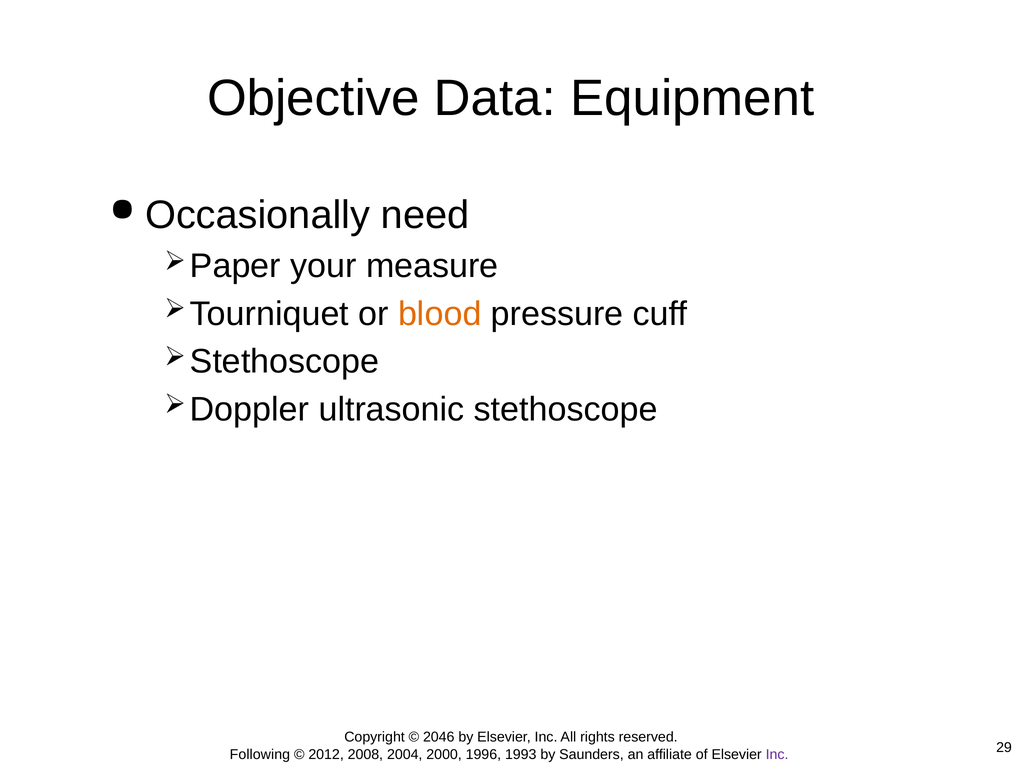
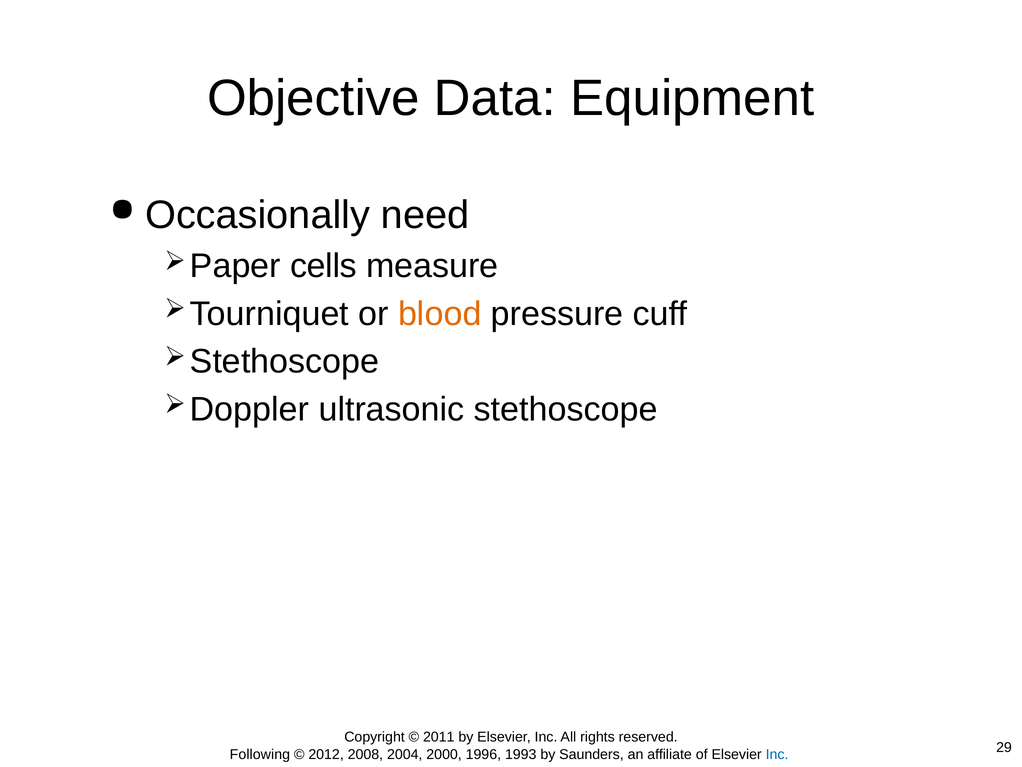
your: your -> cells
2046: 2046 -> 2011
Inc at (777, 754) colour: purple -> blue
